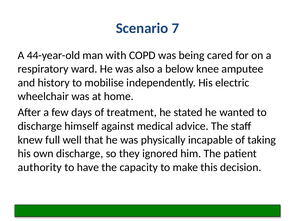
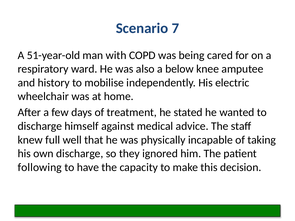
44-year-old: 44-year-old -> 51-year-old
authority: authority -> following
